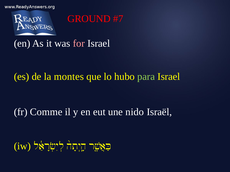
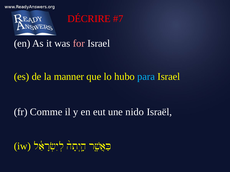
GROUND: GROUND -> DÉCRIRE
montes: montes -> manner
para colour: light green -> light blue
